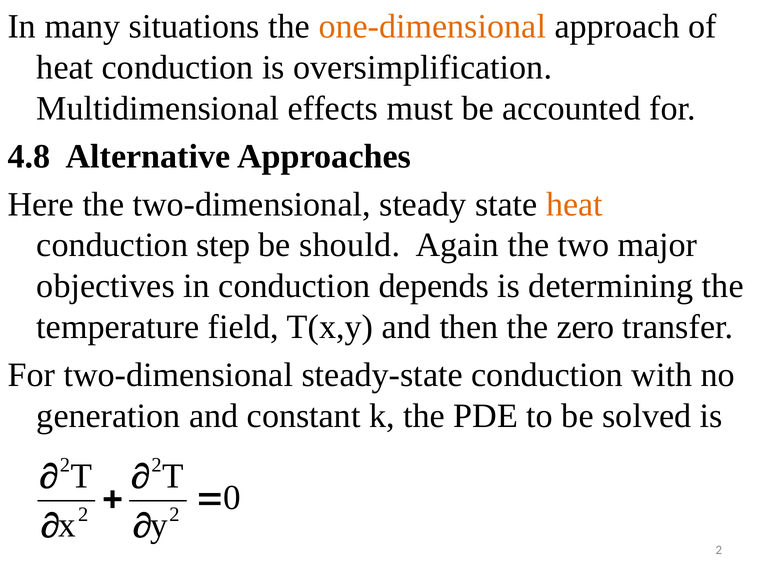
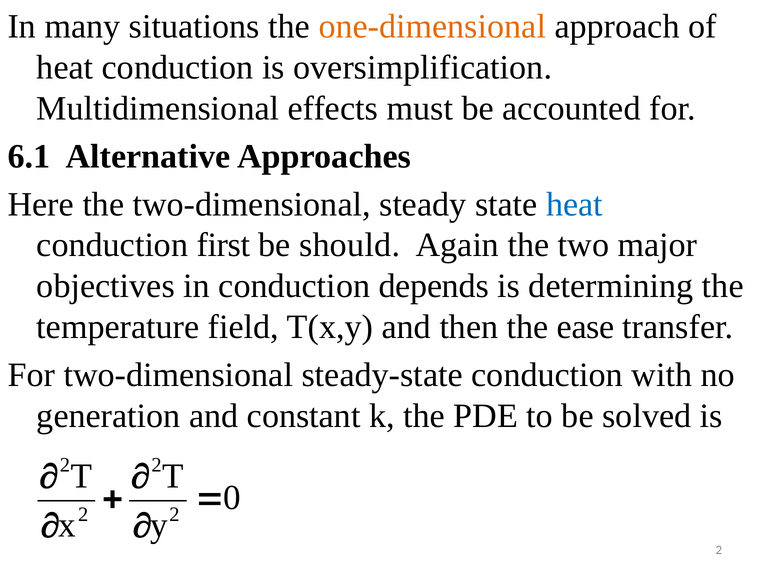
4.8: 4.8 -> 6.1
heat at (575, 204) colour: orange -> blue
step: step -> first
zero: zero -> ease
